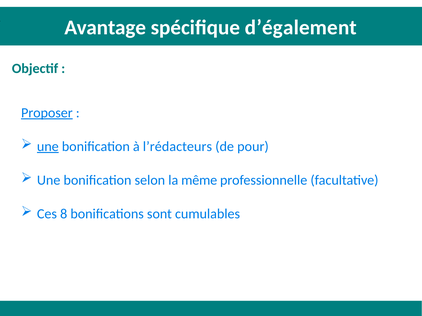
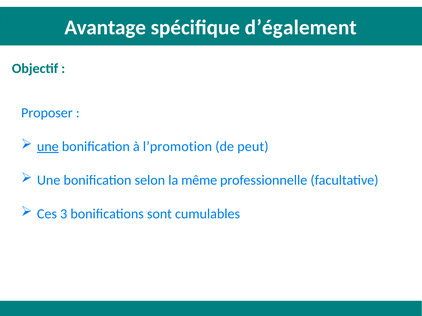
Proposer underline: present -> none
l’rédacteurs: l’rédacteurs -> l’promotion
pour: pour -> peut
8: 8 -> 3
